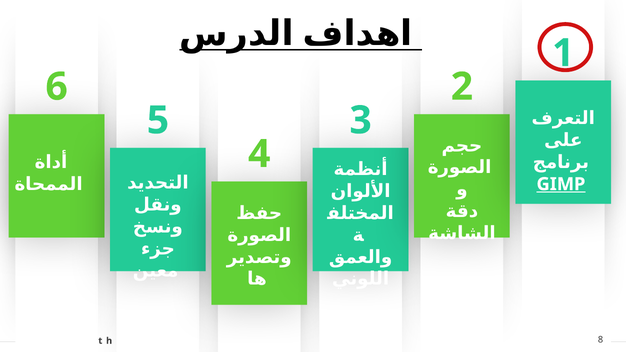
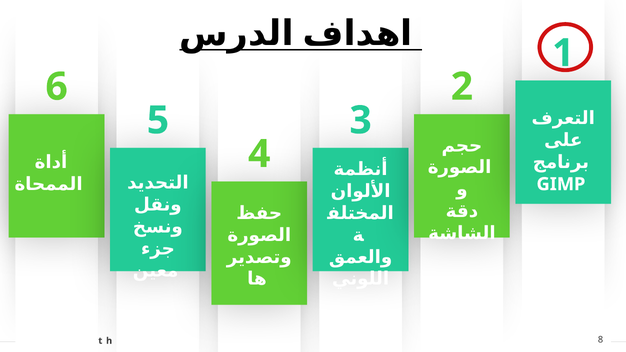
GIMP underline: present -> none
